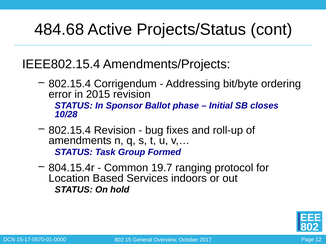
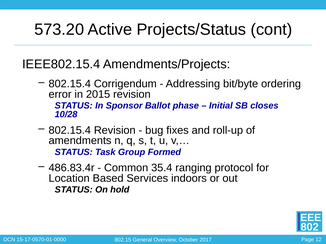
484.68: 484.68 -> 573.20
804.15.4r: 804.15.4r -> 486.83.4r
19.7: 19.7 -> 35.4
